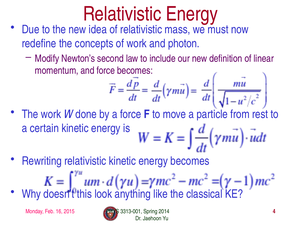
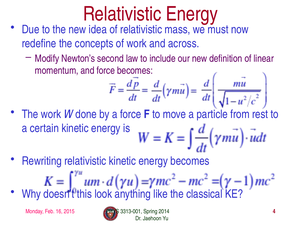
photon: photon -> across
